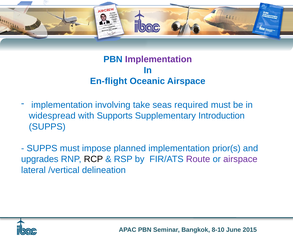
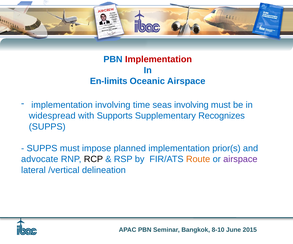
Implementation at (159, 59) colour: purple -> red
En-flight: En-flight -> En-limits
take: take -> time
seas required: required -> involving
Introduction: Introduction -> Recognizes
upgrades: upgrades -> advocate
Route colour: purple -> orange
